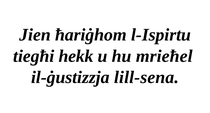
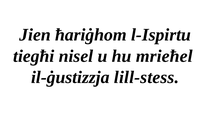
hekk: hekk -> nisel
lill-sena: lill-sena -> lill-stess
